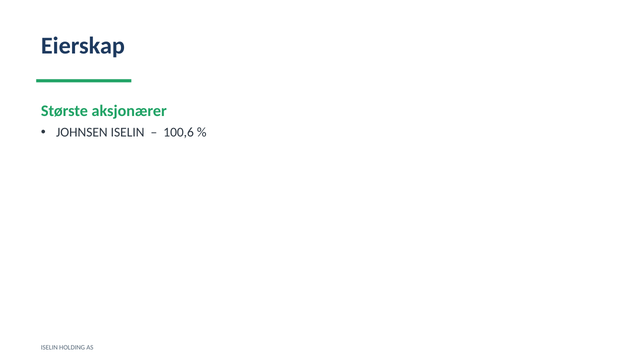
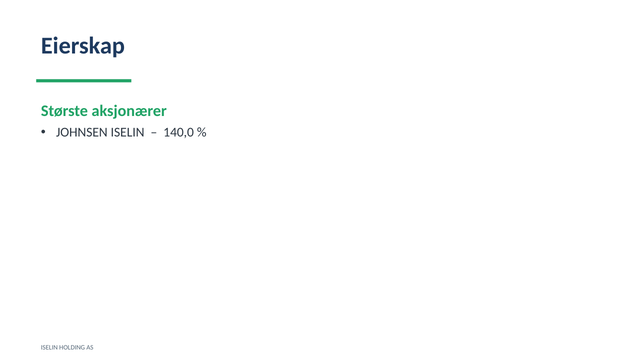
100,6: 100,6 -> 140,0
